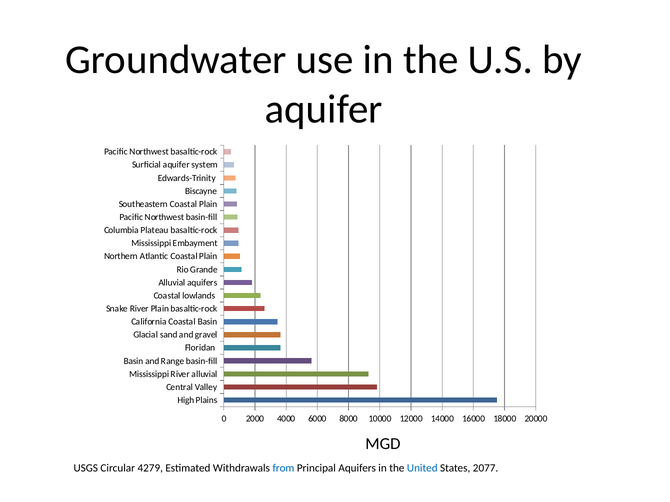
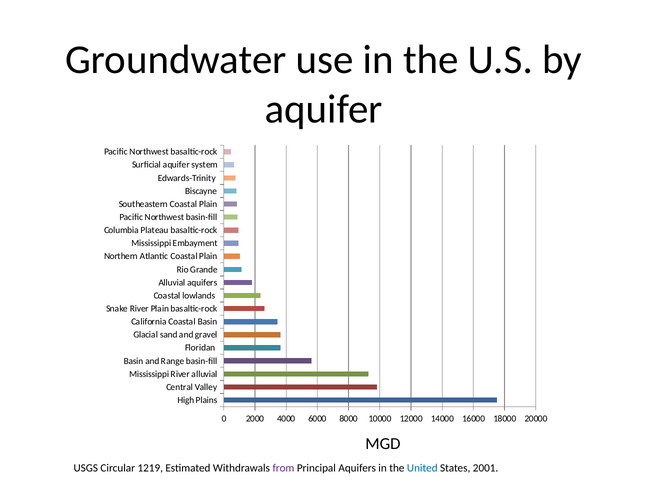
4279: 4279 -> 1219
from colour: blue -> purple
2077: 2077 -> 2001
